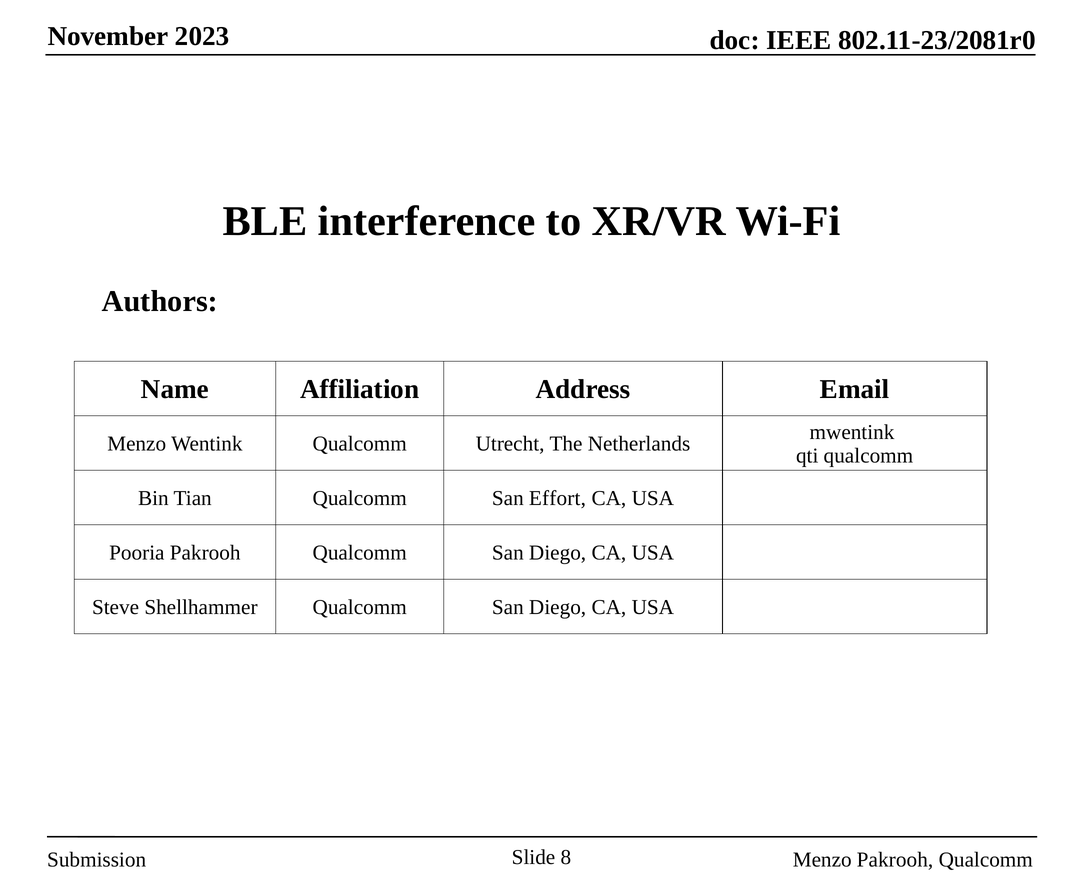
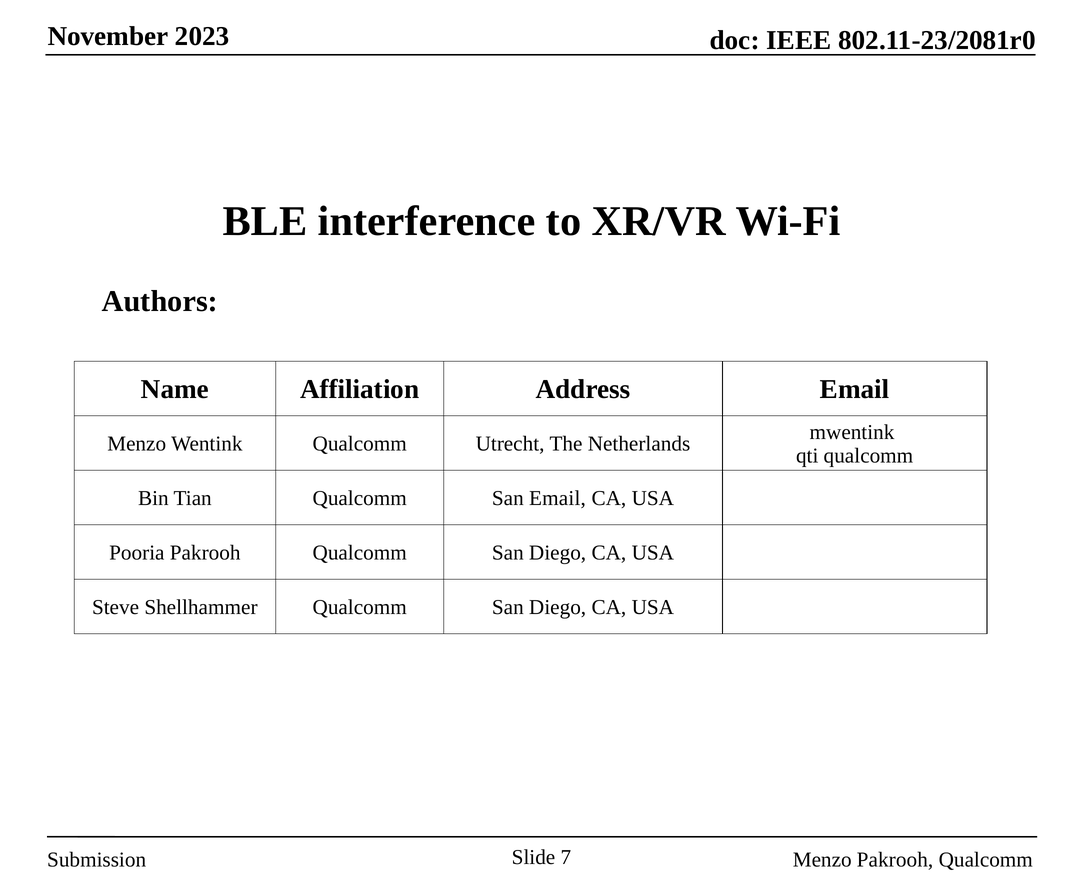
San Effort: Effort -> Email
8: 8 -> 7
